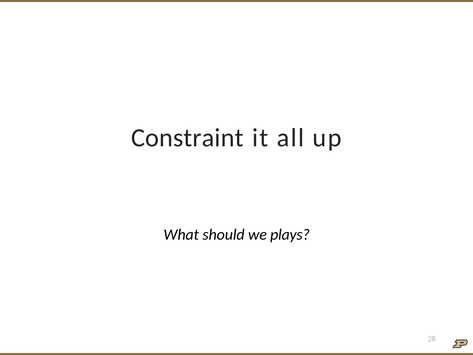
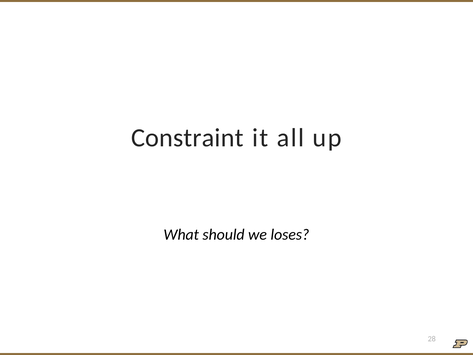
plays: plays -> loses
